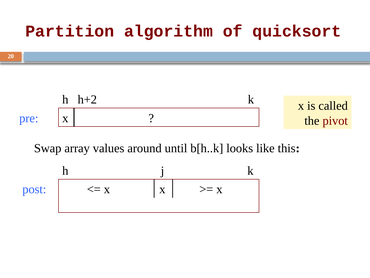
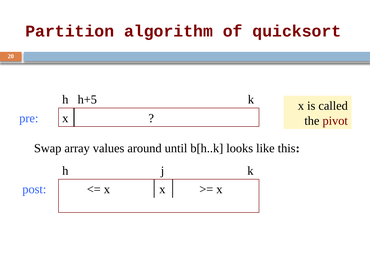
h+2: h+2 -> h+5
